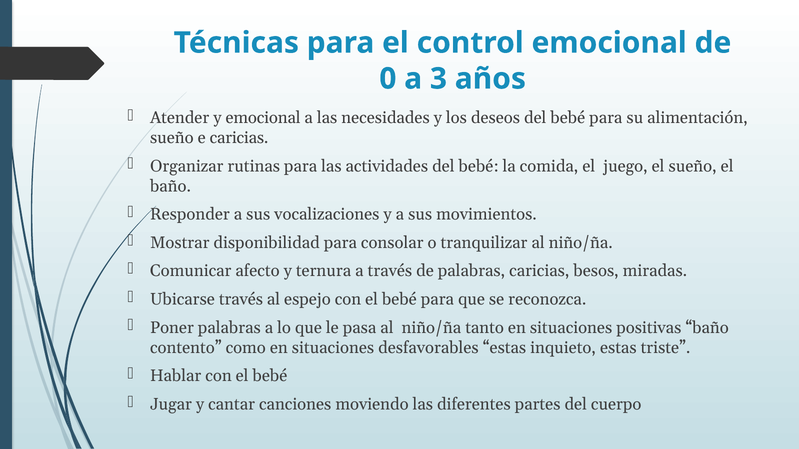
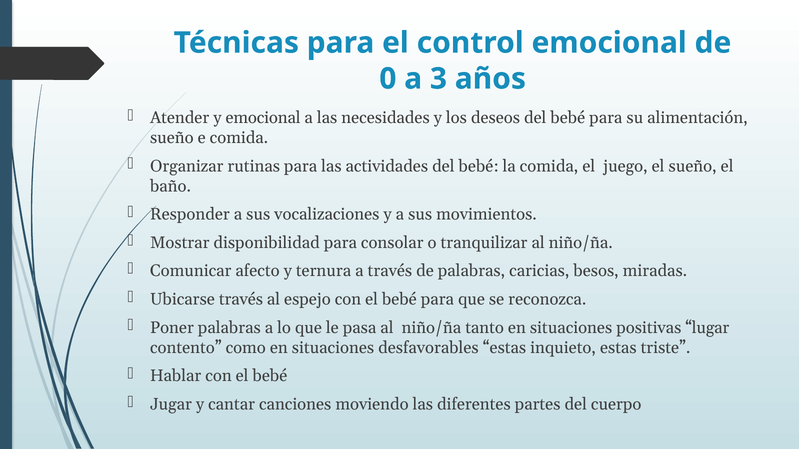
e caricias: caricias -> comida
positivas baño: baño -> lugar
